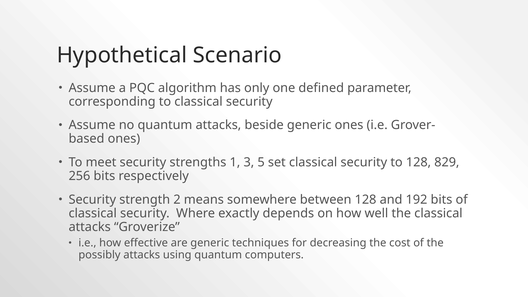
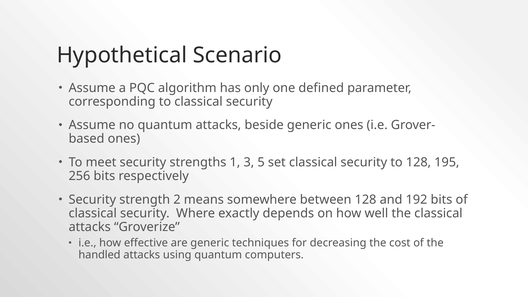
829: 829 -> 195
possibly: possibly -> handled
